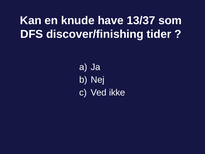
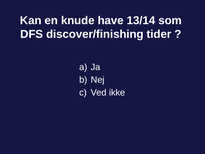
13/37: 13/37 -> 13/14
